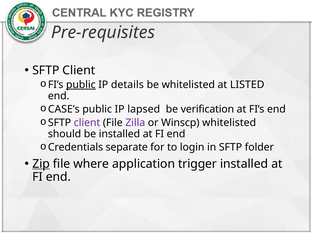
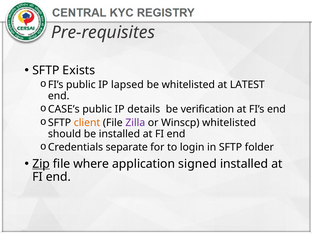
Client at (79, 70): Client -> Exists
public at (81, 85) underline: present -> none
details: details -> lapsed
LISTED: LISTED -> LATEST
lapsed: lapsed -> details
client at (87, 123) colour: purple -> orange
trigger: trigger -> signed
